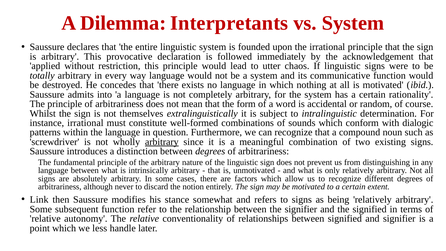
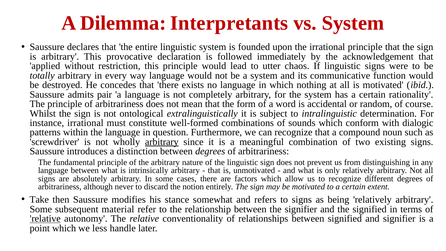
into: into -> pair
themselves: themselves -> ontological
Link: Link -> Take
subsequent function: function -> material
relative at (45, 219) underline: none -> present
